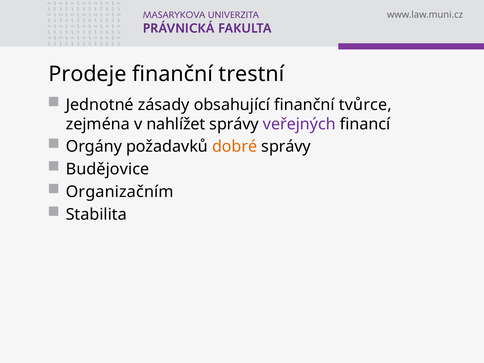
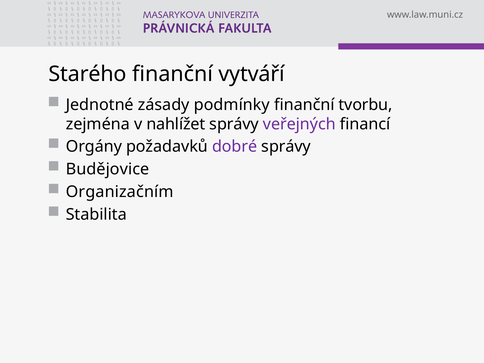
Prodeje: Prodeje -> Starého
trestní: trestní -> vytváří
obsahující: obsahující -> podmínky
tvůrce: tvůrce -> tvorbu
dobré colour: orange -> purple
